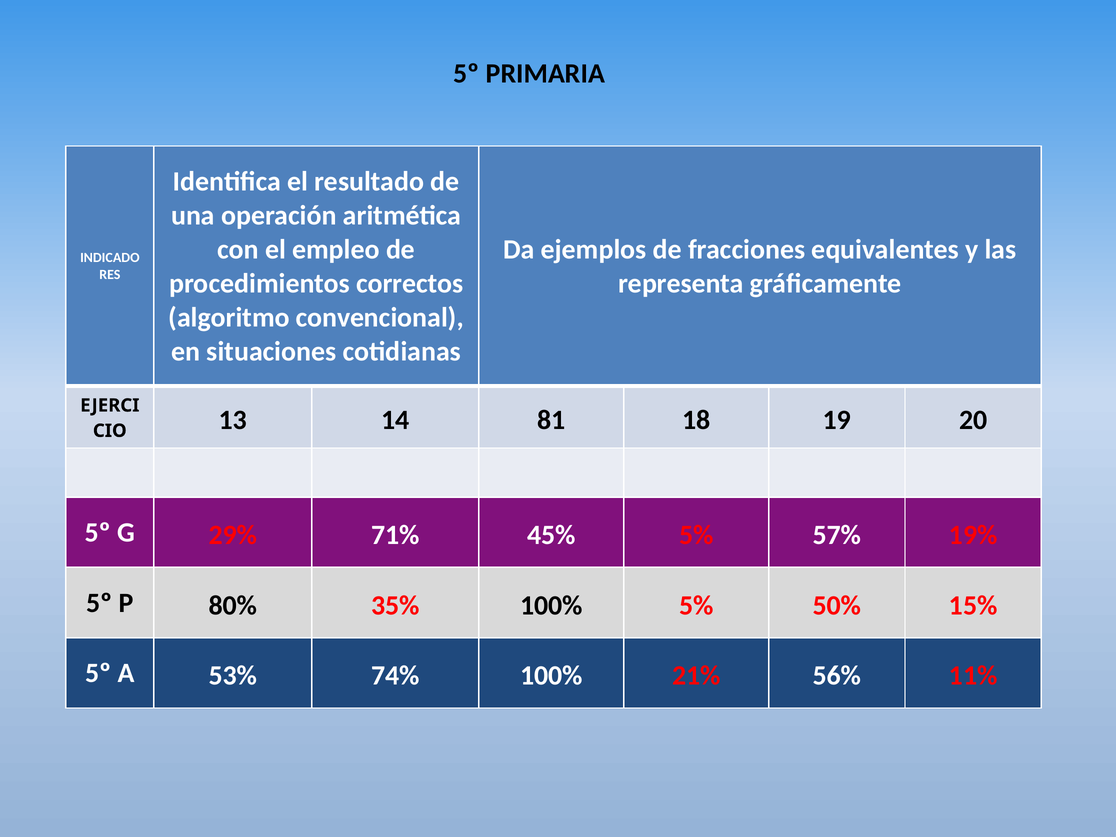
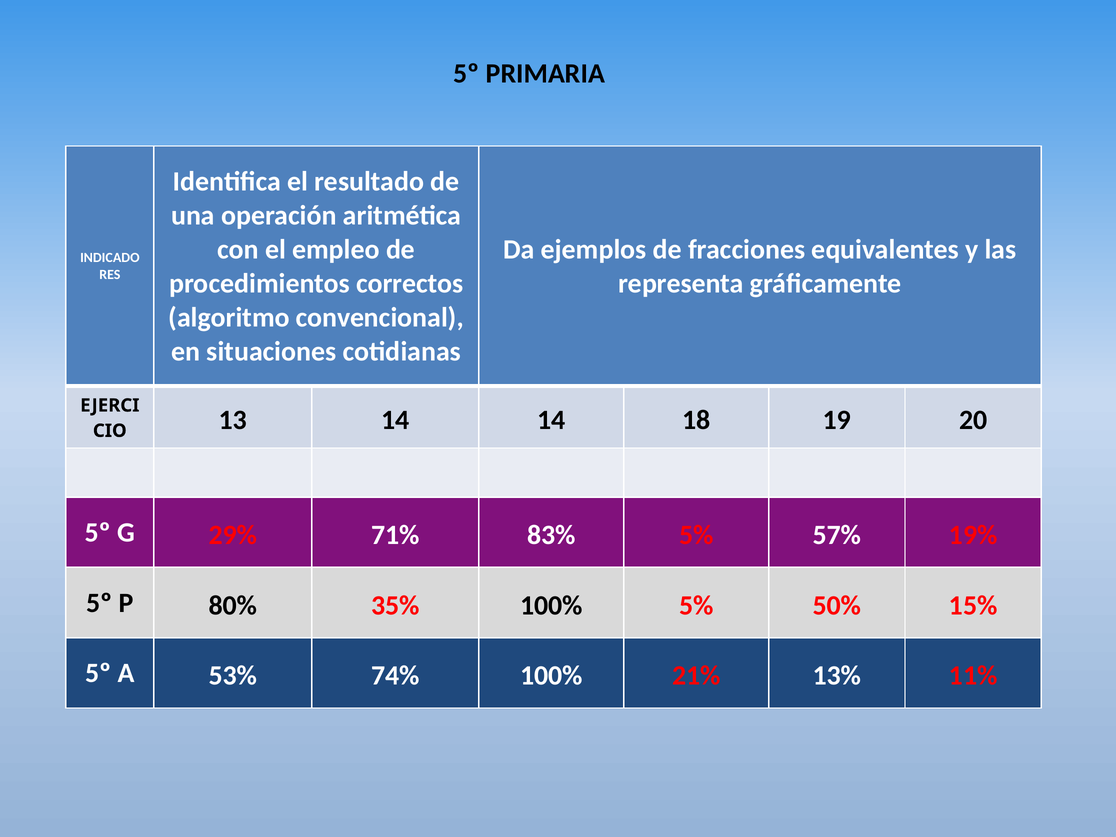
14 81: 81 -> 14
45%: 45% -> 83%
56%: 56% -> 13%
